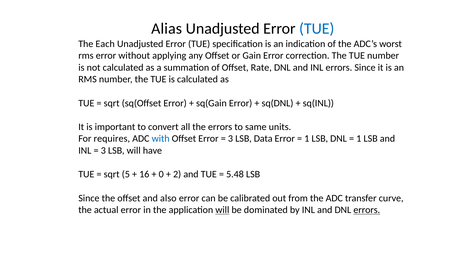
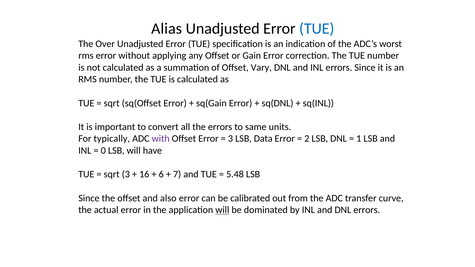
Each: Each -> Over
Rate: Rate -> Vary
requires: requires -> typically
with colour: blue -> purple
1 at (307, 139): 1 -> 2
3 at (103, 151): 3 -> 0
sqrt 5: 5 -> 3
0: 0 -> 6
2: 2 -> 7
errors at (367, 210) underline: present -> none
